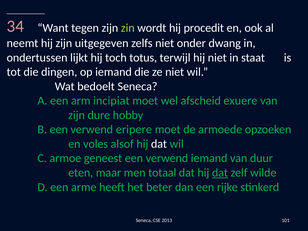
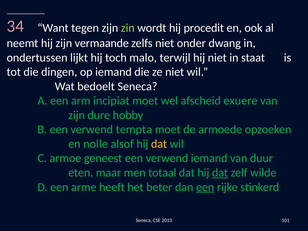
uitgegeven: uitgegeven -> vermaande
totus: totus -> malo
eripere: eripere -> tempta
voles: voles -> nolle
dat at (159, 144) colour: white -> yellow
een at (205, 187) underline: none -> present
